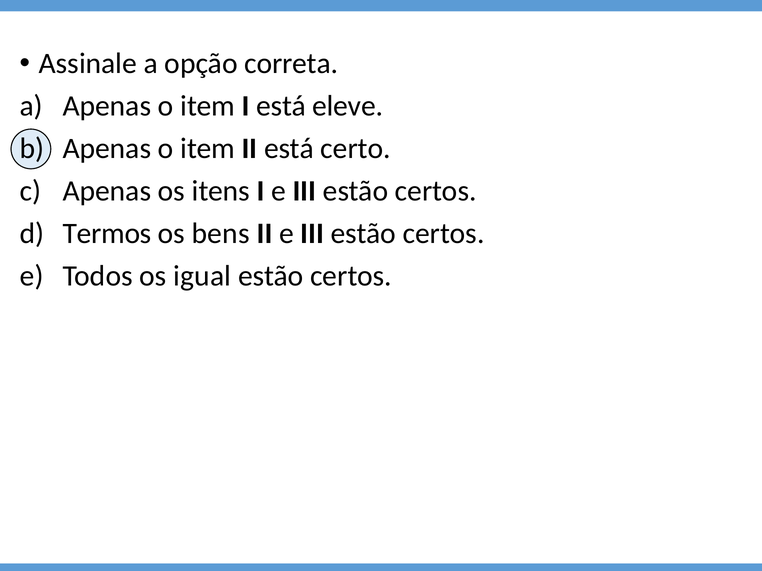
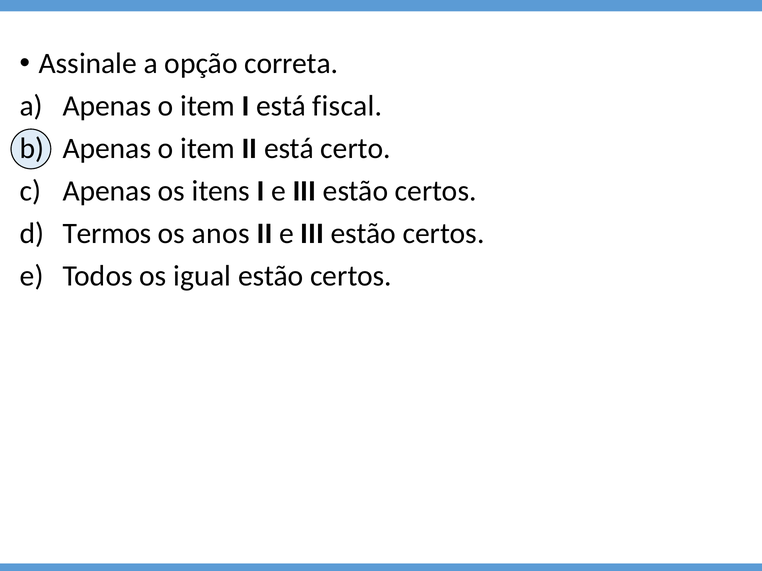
eleve: eleve -> fiscal
bens: bens -> anos
